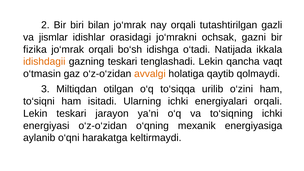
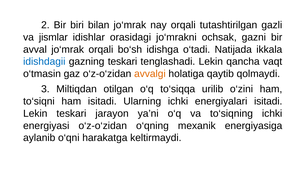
fizika: fizika -> avval
idishdagii colour: orange -> blue
energiyalari orqali: orqali -> isitadi
